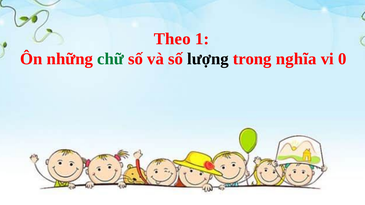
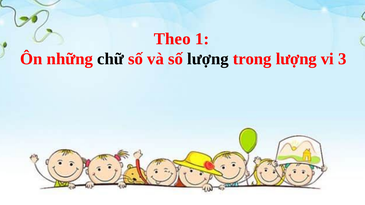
chữ colour: green -> black
trong nghĩa: nghĩa -> lượng
0: 0 -> 3
